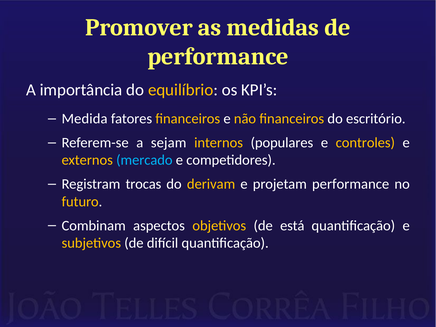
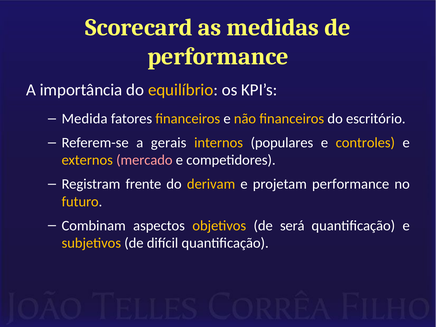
Promover: Promover -> Scorecard
sejam: sejam -> gerais
mercado colour: light blue -> pink
trocas: trocas -> frente
está: está -> será
